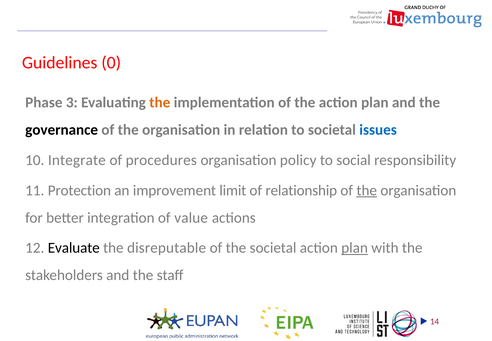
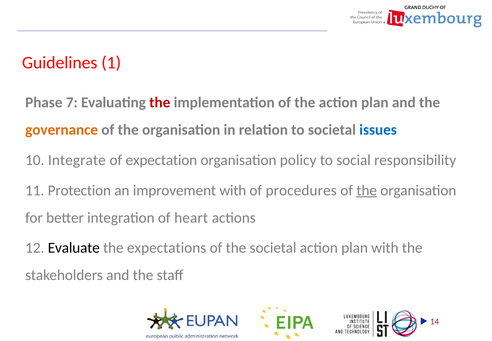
0: 0 -> 1
3: 3 -> 7
the at (160, 102) colour: orange -> red
governance colour: black -> orange
procedures: procedures -> expectation
improvement limit: limit -> with
relationship: relationship -> procedures
value: value -> heart
disreputable: disreputable -> expectations
plan at (355, 248) underline: present -> none
